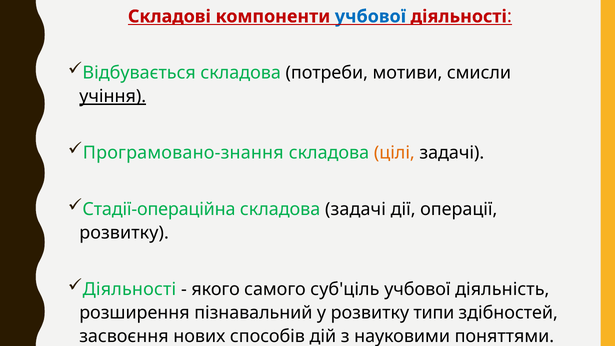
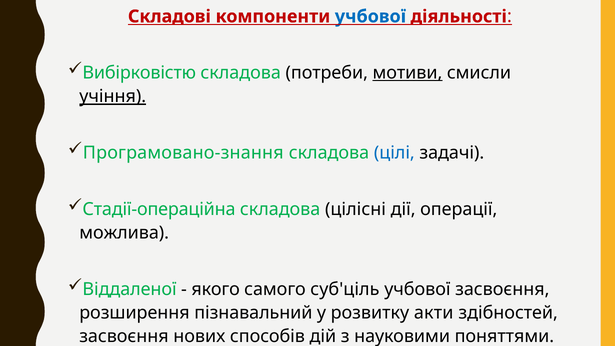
Відбувається: Відбувається -> Вибірковістю
мотиви underline: none -> present
цілі colour: orange -> blue
складова задачі: задачі -> цілісні
розвитку at (124, 233): розвитку -> можлива
Діяльності at (129, 289): Діяльності -> Віддаленої
учбової діяльність: діяльність -> засвоєння
типи: типи -> акти
